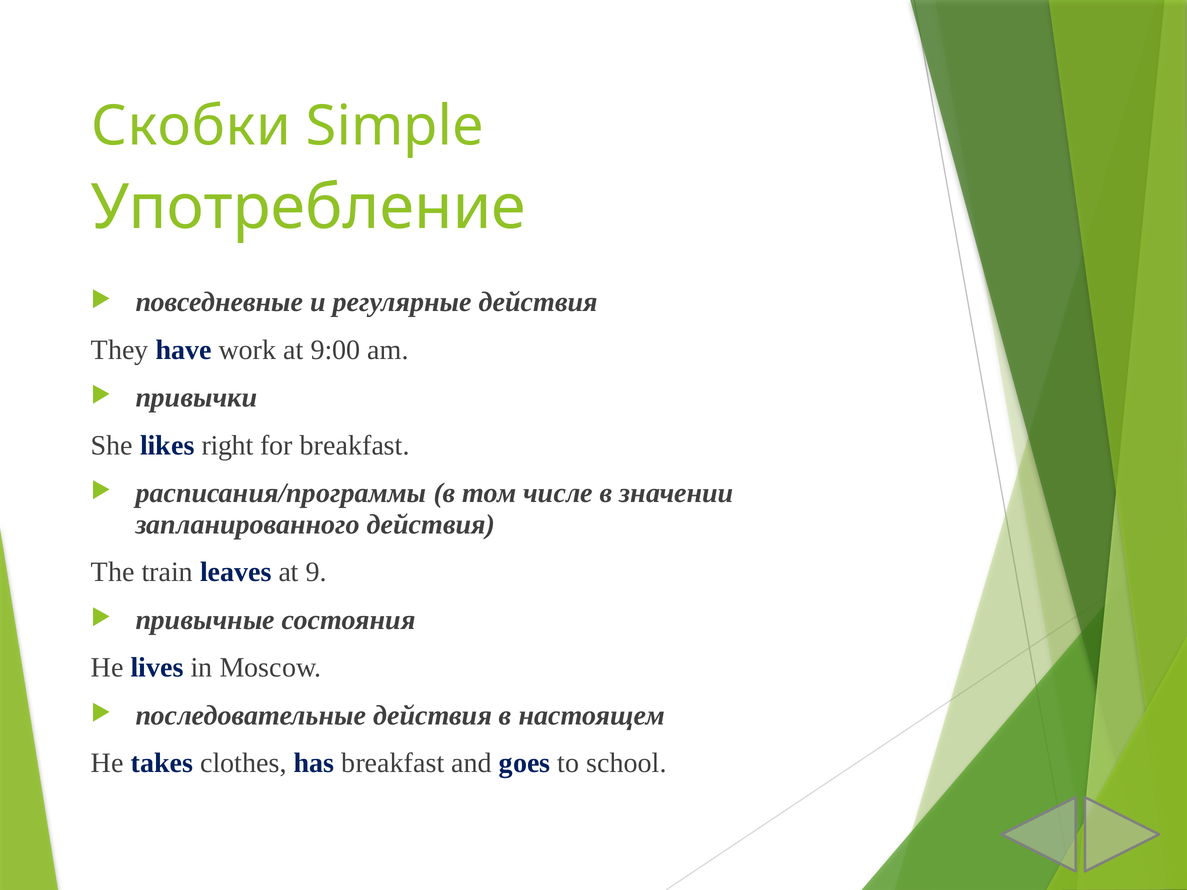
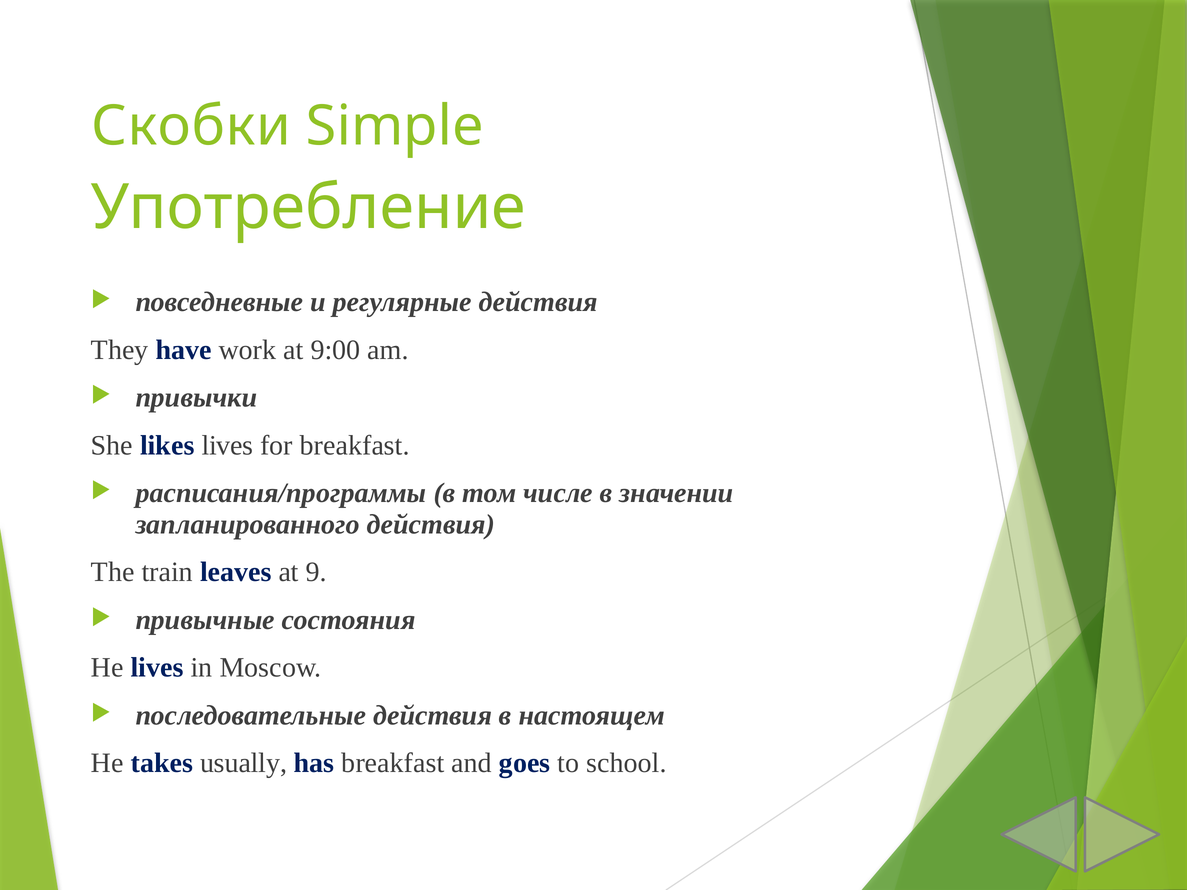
likes right: right -> lives
clothes: clothes -> usually
